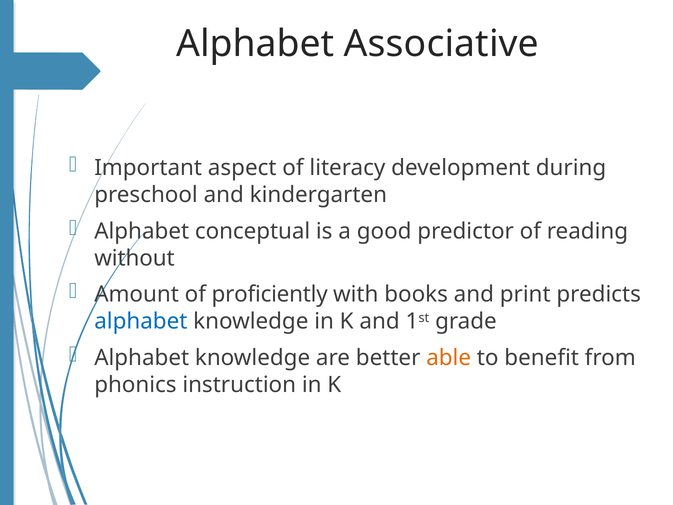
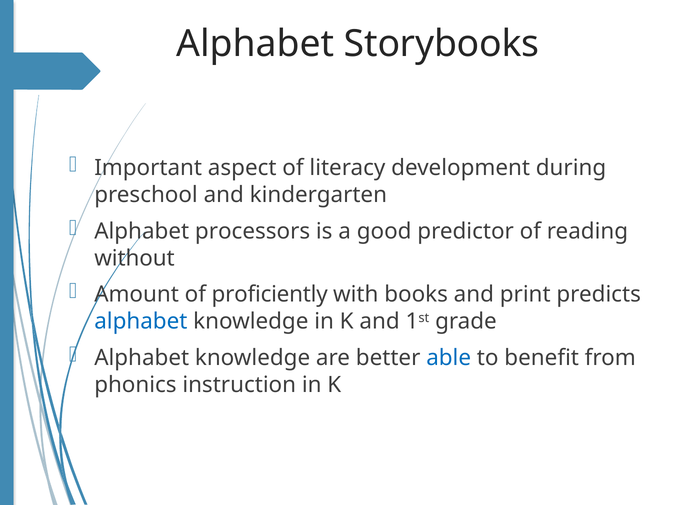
Associative: Associative -> Storybooks
conceptual: conceptual -> processors
able colour: orange -> blue
